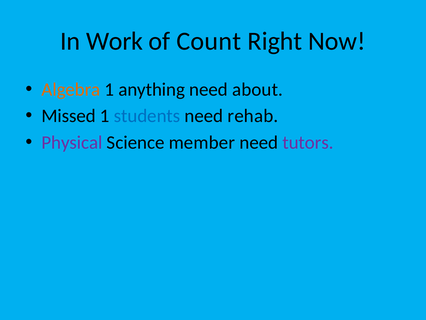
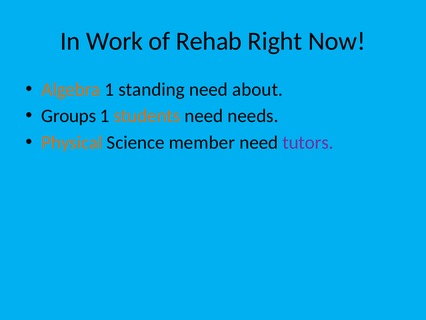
Count: Count -> Rehab
anything: anything -> standing
Missed: Missed -> Groups
students colour: blue -> orange
rehab: rehab -> needs
Physical colour: purple -> orange
